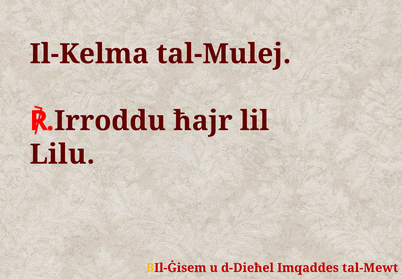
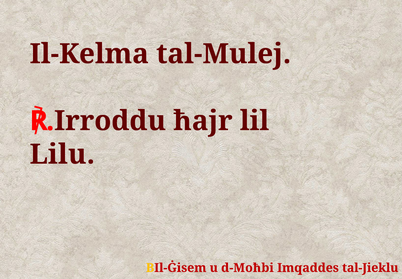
d-Dieħel: d-Dieħel -> d-Moħbi
tal-Mewt: tal-Mewt -> tal-Jieklu
